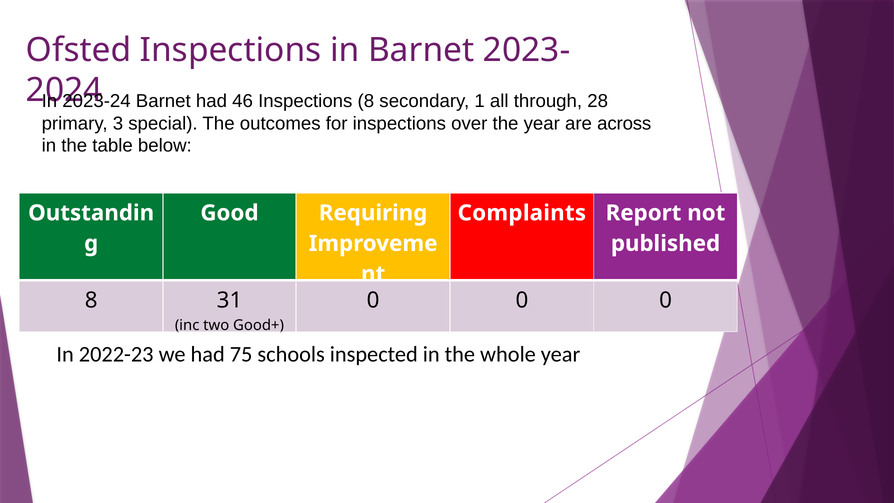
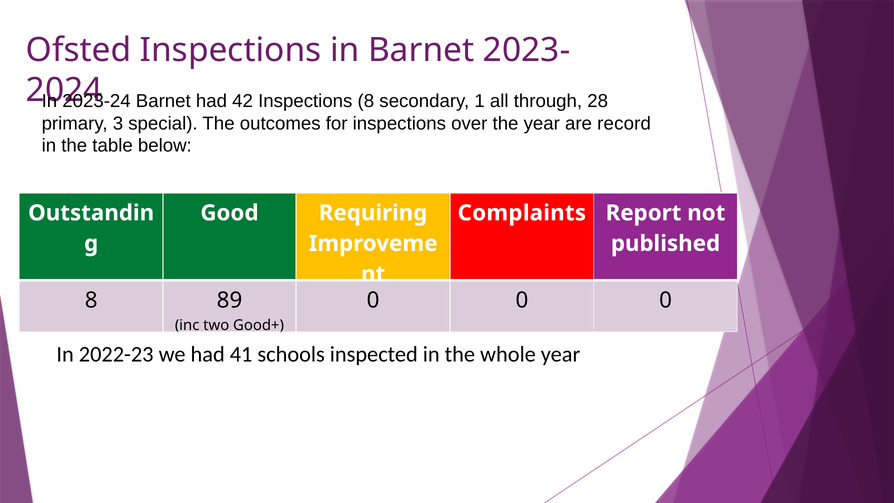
46: 46 -> 42
across: across -> record
31: 31 -> 89
75: 75 -> 41
